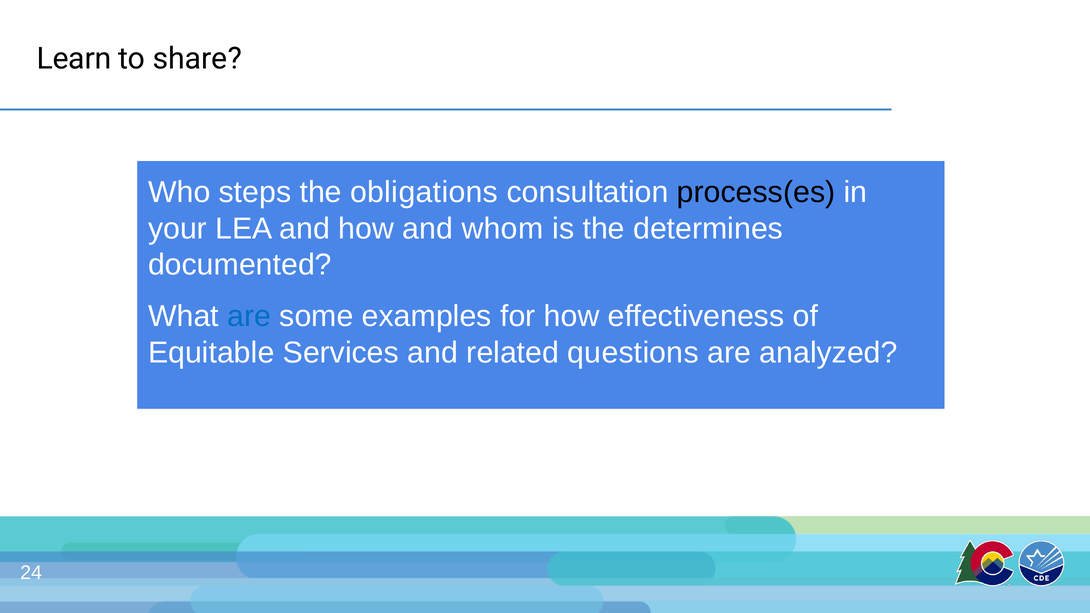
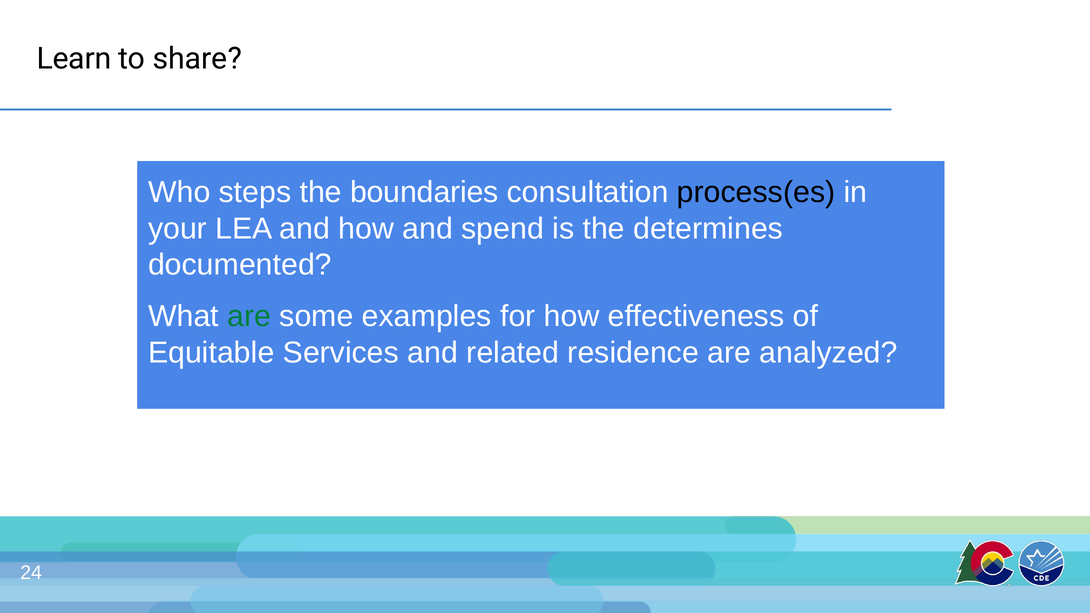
obligations: obligations -> boundaries
whom: whom -> spend
are at (249, 317) colour: blue -> green
questions: questions -> residence
